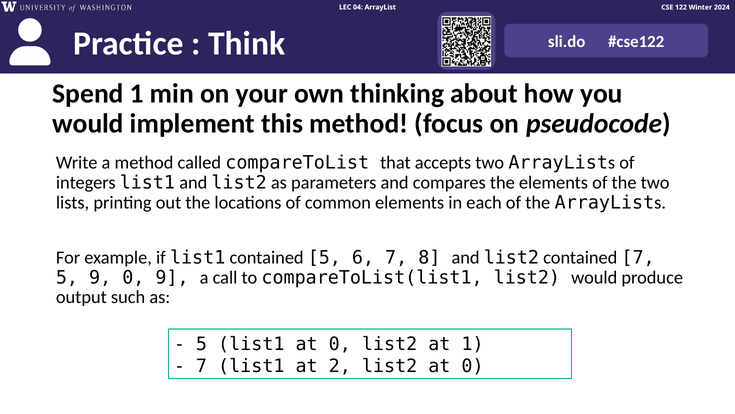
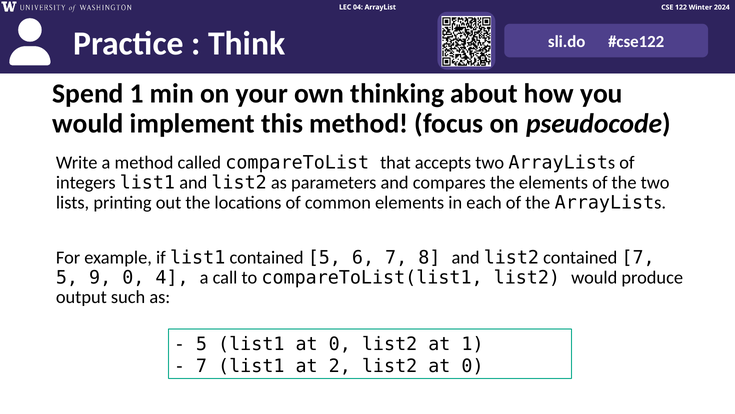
0 9: 9 -> 4
